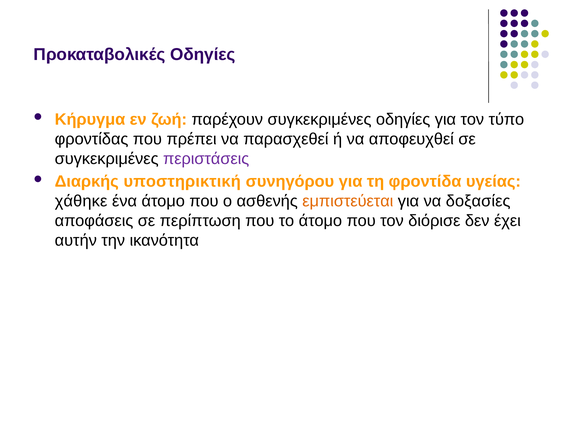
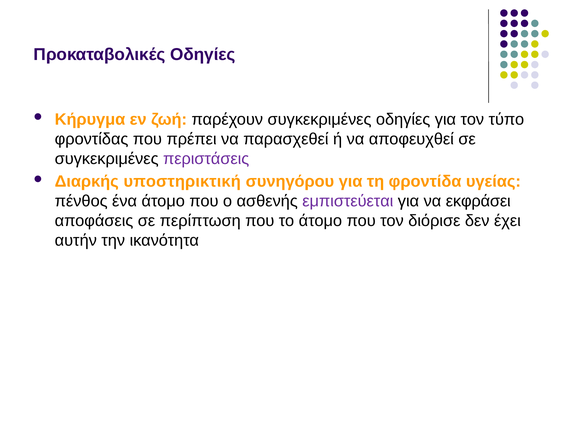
χάθηκε: χάθηκε -> πένθος
εμπιστεύεται colour: orange -> purple
δοξασίες: δοξασίες -> εκφράσει
